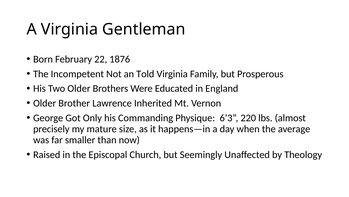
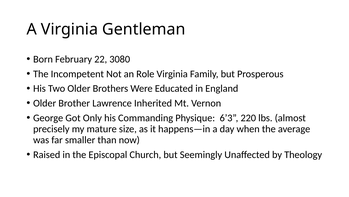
1876: 1876 -> 3080
Told: Told -> Role
